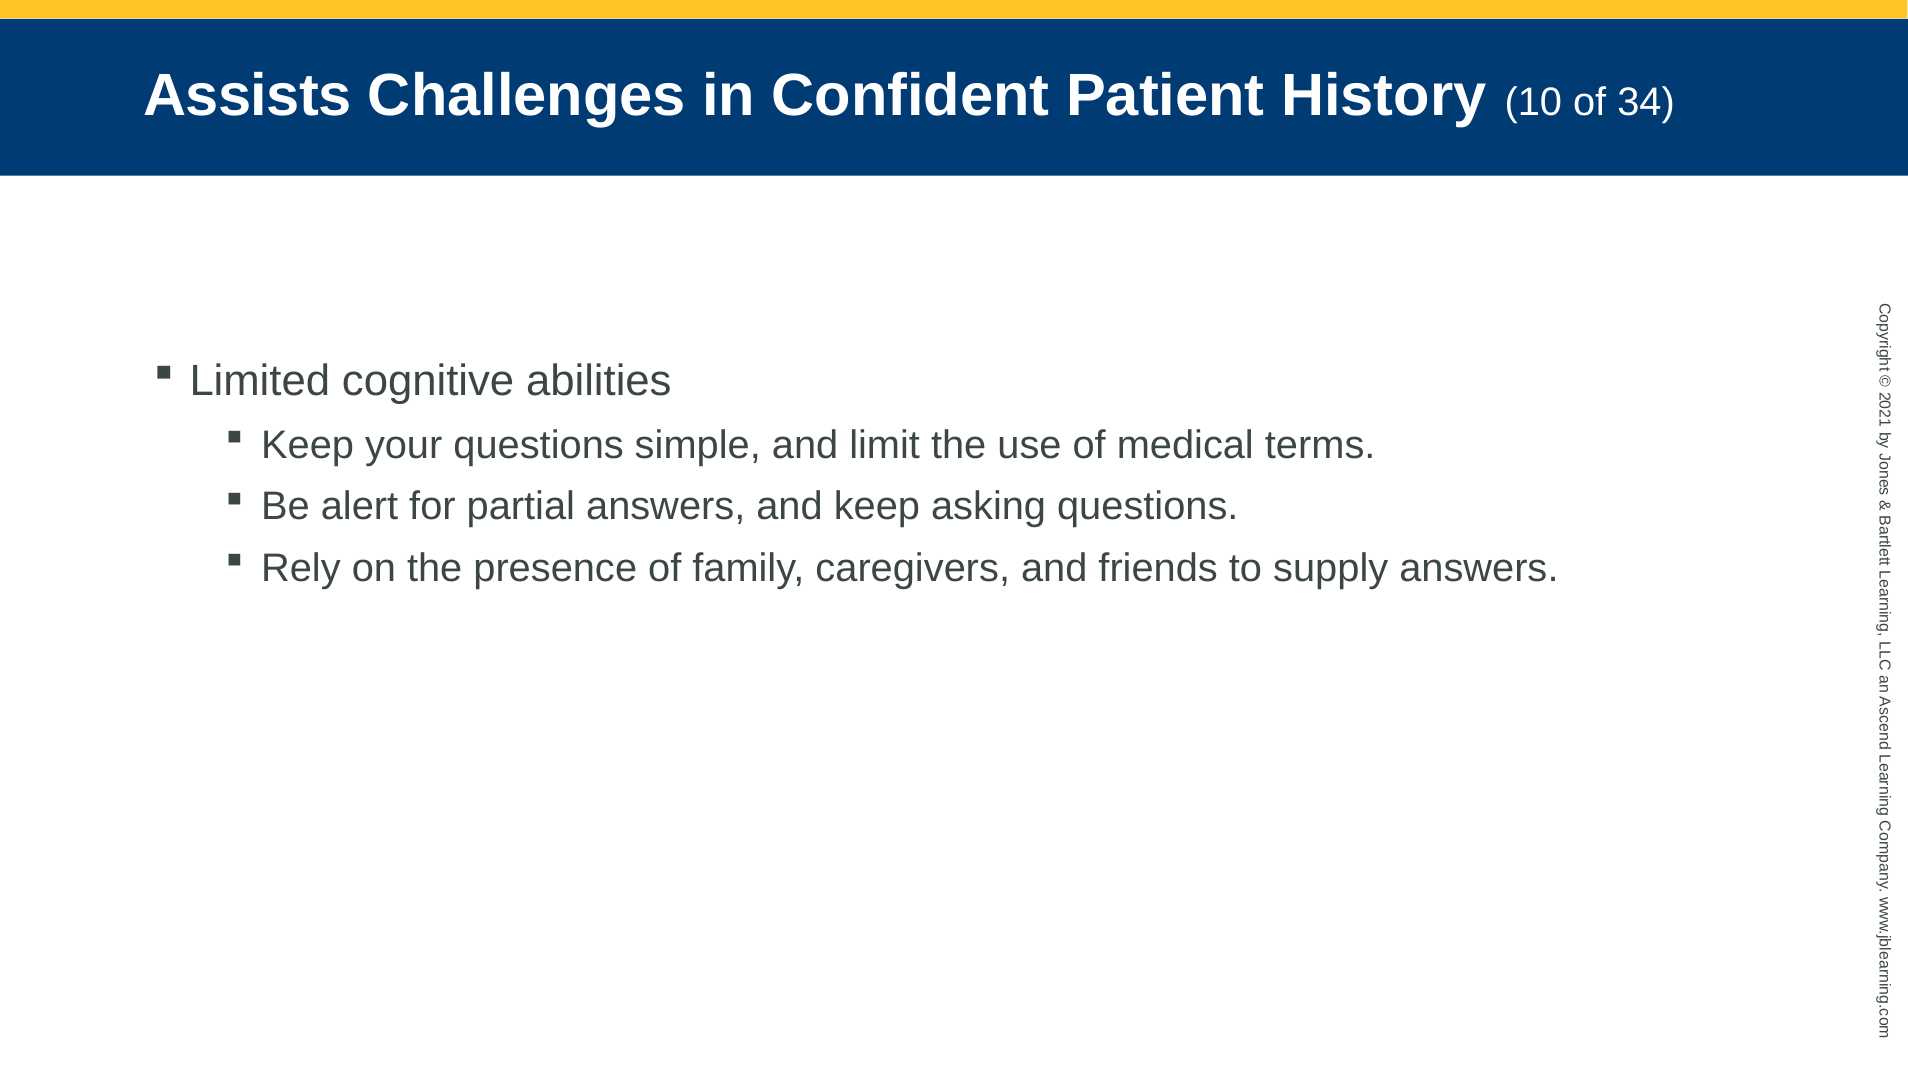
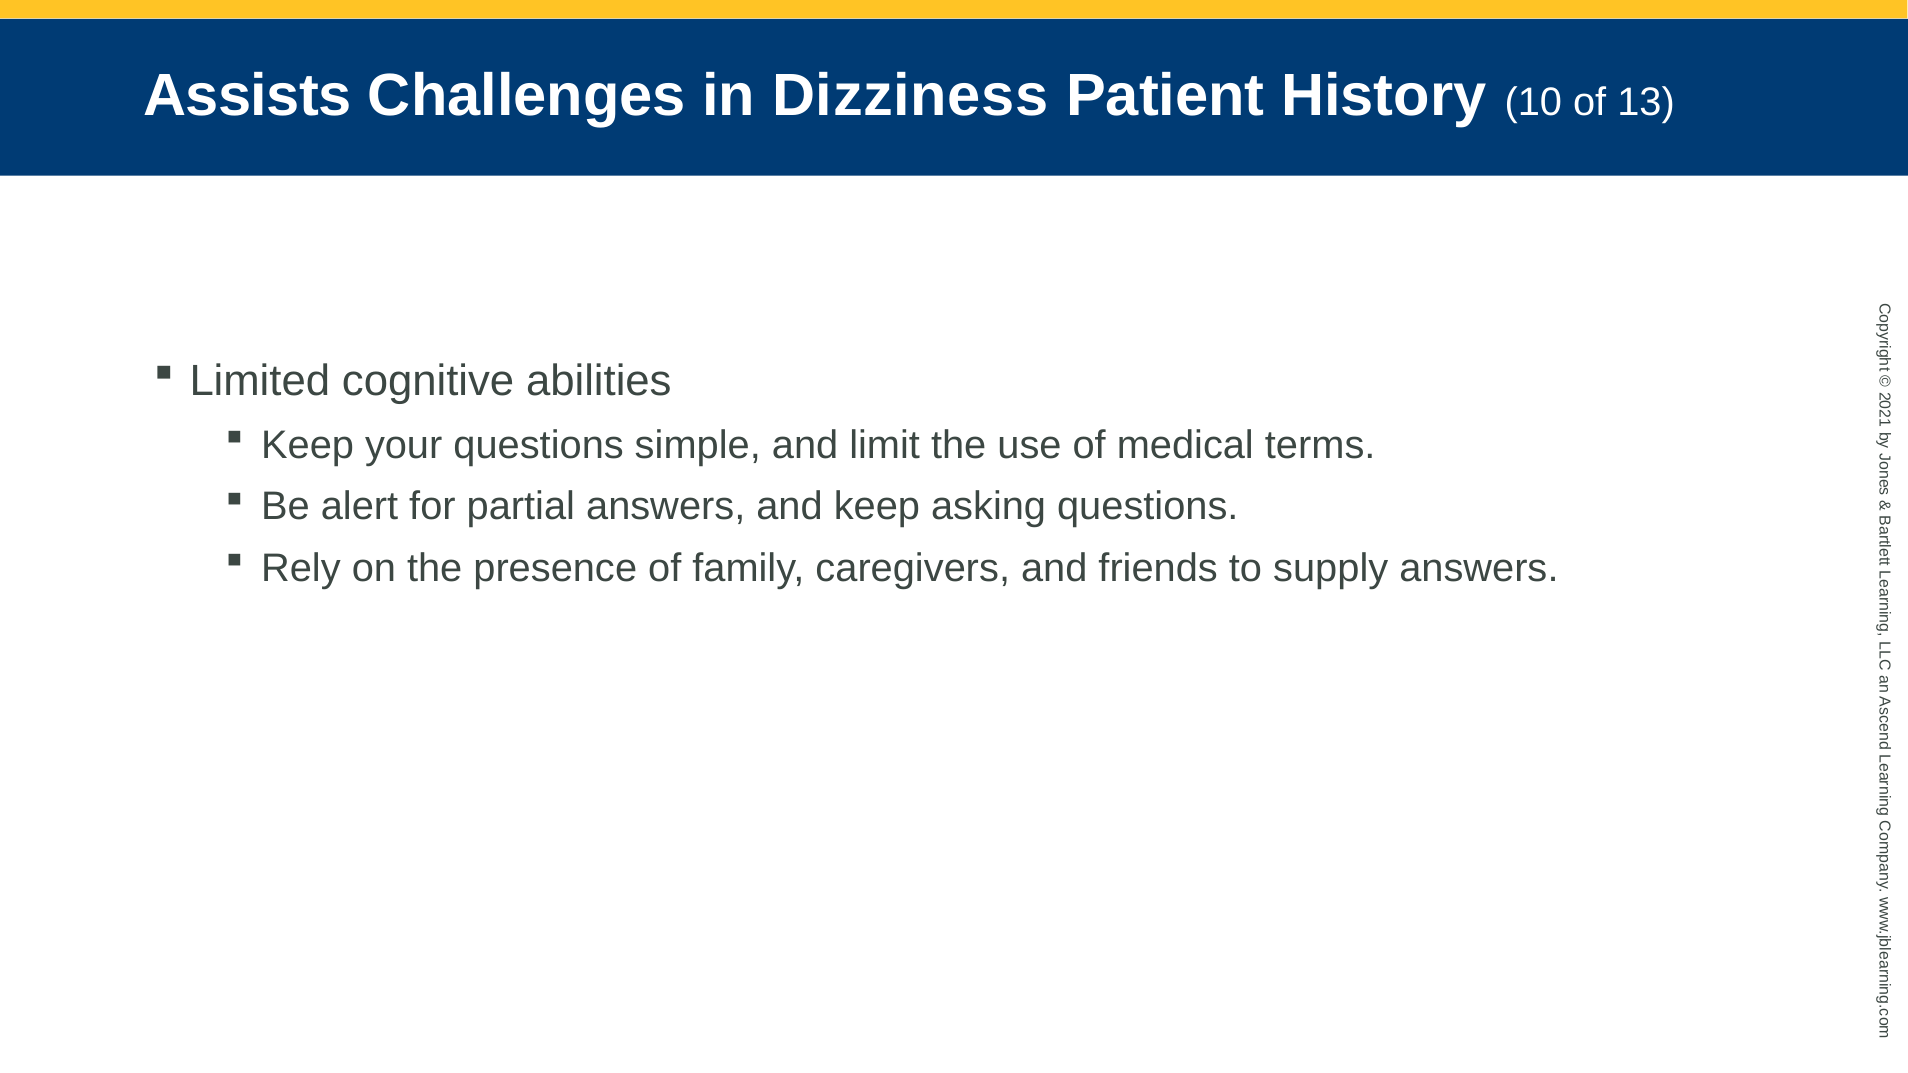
Confident: Confident -> Dizziness
34: 34 -> 13
